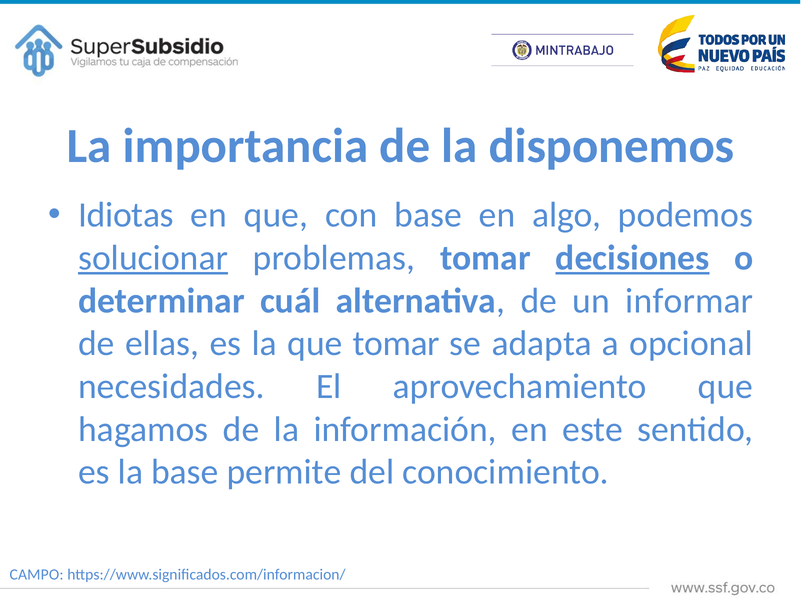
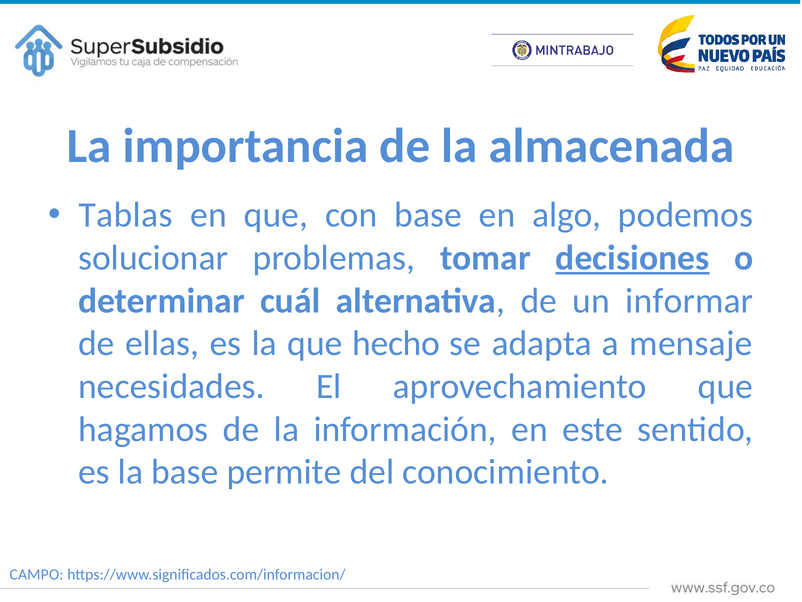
disponemos: disponemos -> almacenada
Idiotas: Idiotas -> Tablas
solucionar underline: present -> none
que tomar: tomar -> hecho
opcional: opcional -> mensaje
